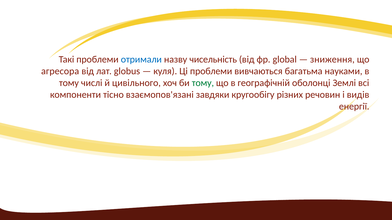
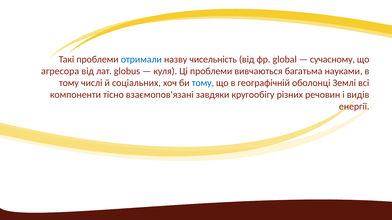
зниження: зниження -> сучасному
цивільного: цивільного -> соціальних
тому at (203, 83) colour: green -> blue
